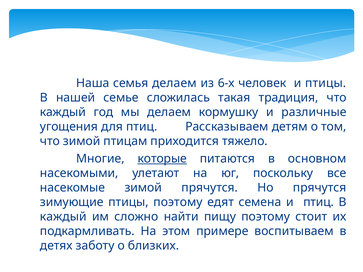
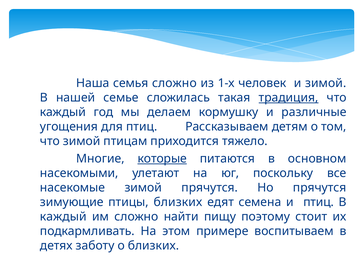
семья делаем: делаем -> сложно
6-х: 6-х -> 1-х
и птицы: птицы -> зимой
традиция underline: none -> present
птицы поэтому: поэтому -> близких
